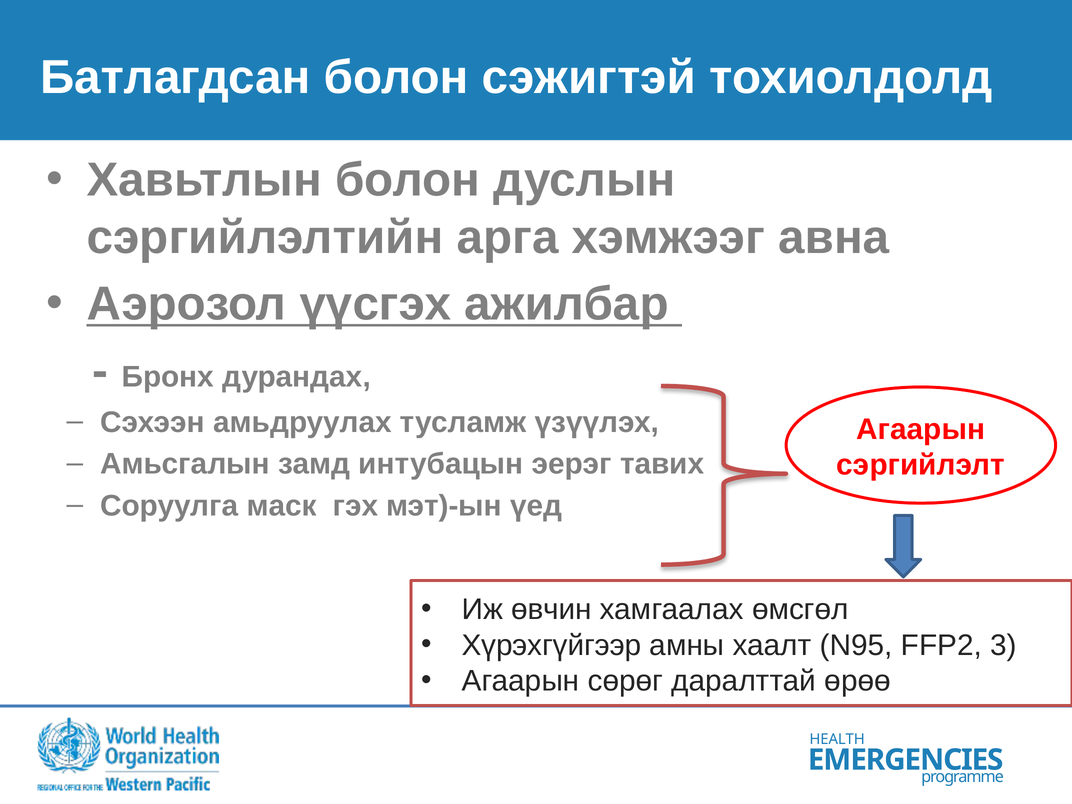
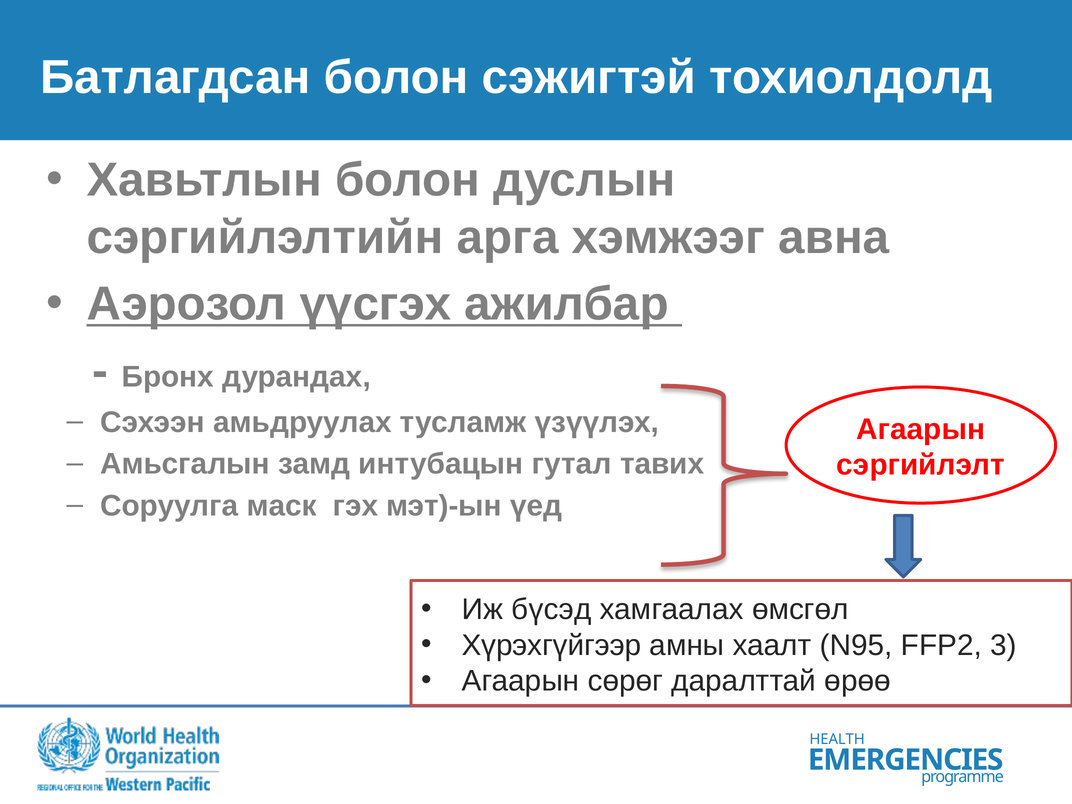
эерэг: эерэг -> гутал
өвчин: өвчин -> бүсэд
